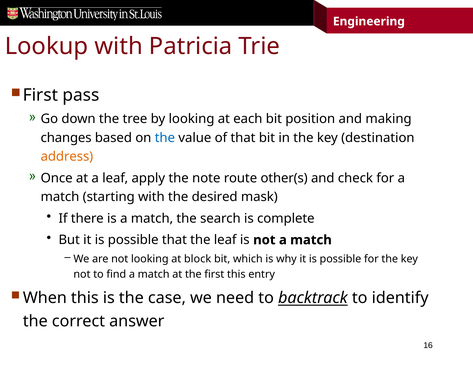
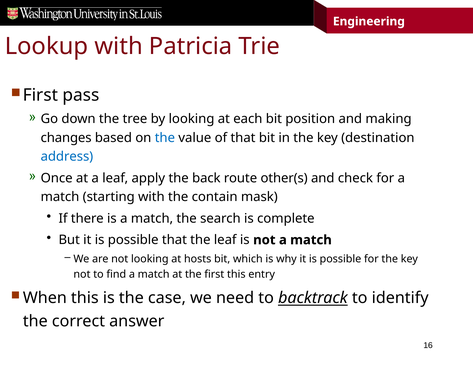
address colour: orange -> blue
note: note -> back
desired: desired -> contain
block: block -> hosts
